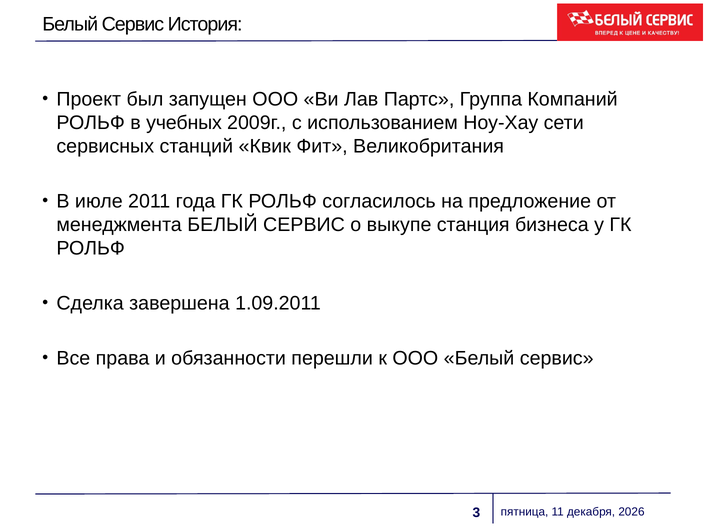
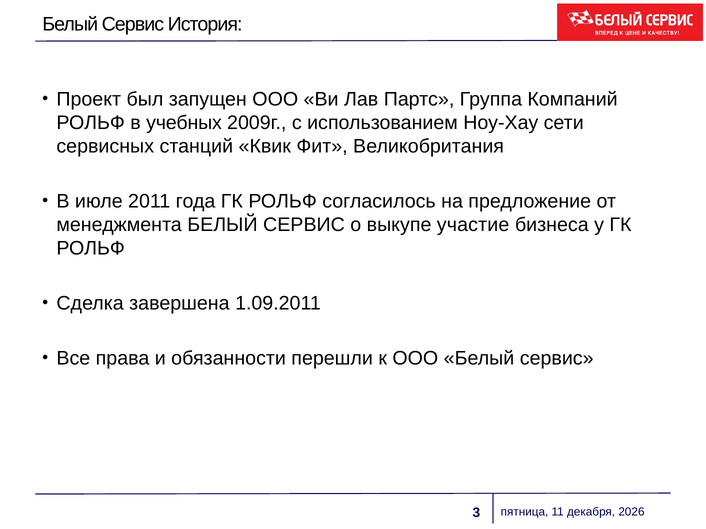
станция: станция -> участие
